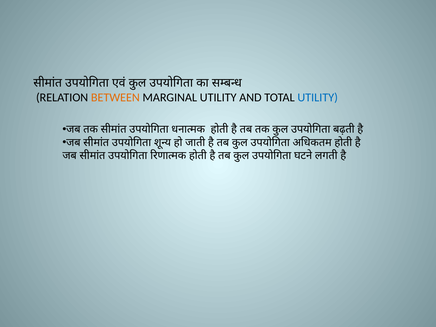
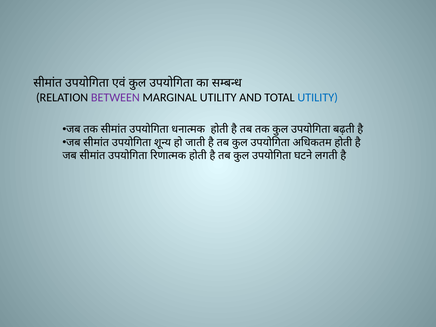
BETWEEN colour: orange -> purple
